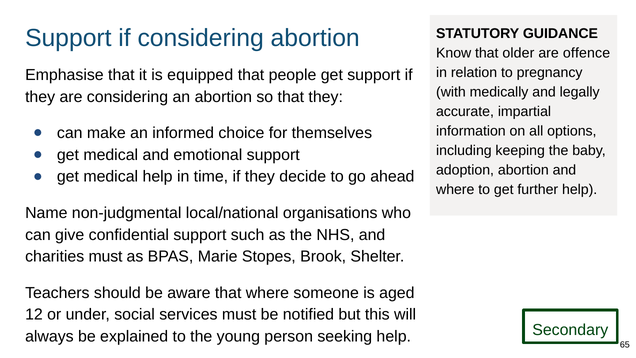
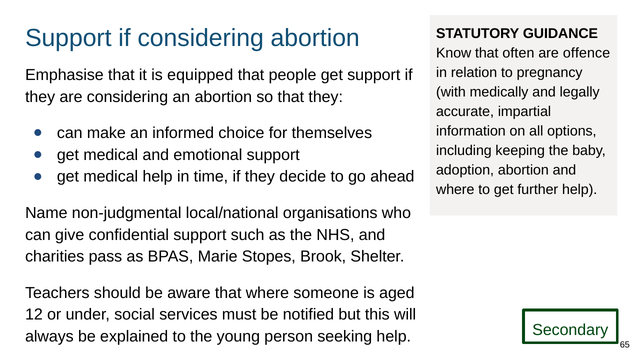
older: older -> often
charities must: must -> pass
